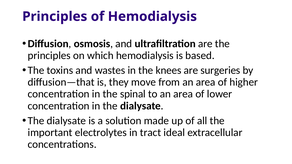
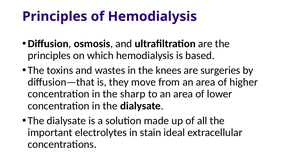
spinal: spinal -> sharp
tract: tract -> stain
